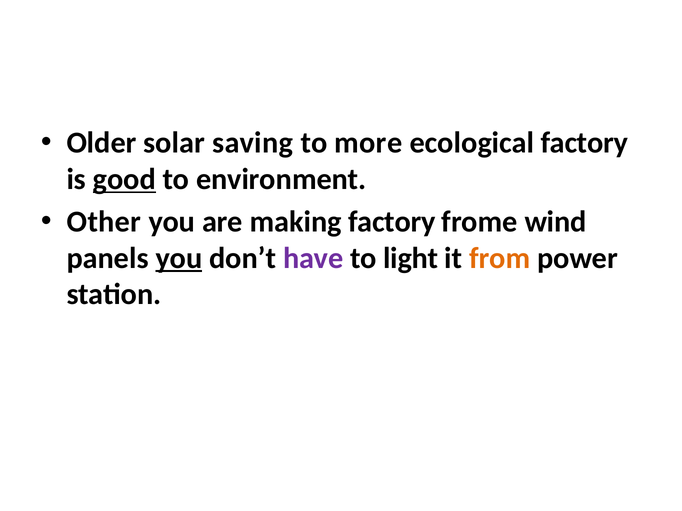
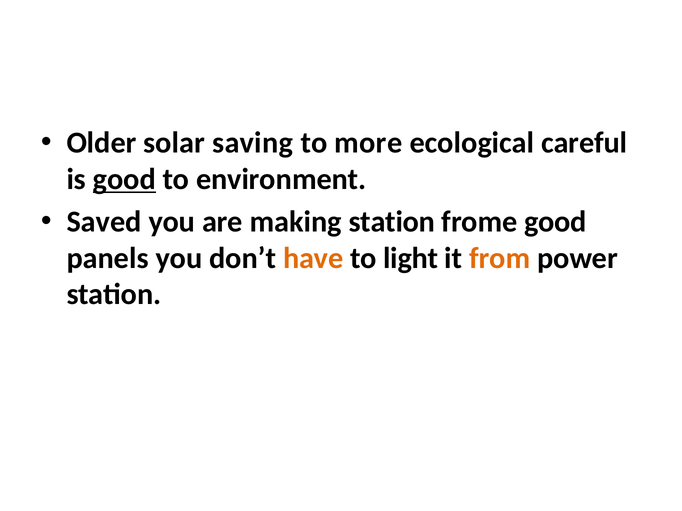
ecological factory: factory -> careful
Other: Other -> Saved
making factory: factory -> station
frome wind: wind -> good
you at (179, 258) underline: present -> none
have colour: purple -> orange
